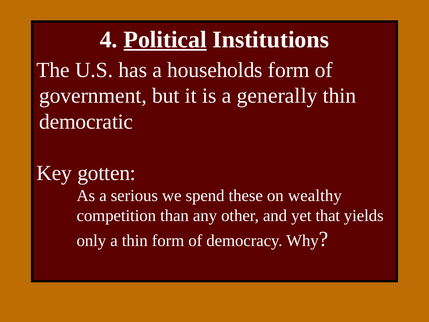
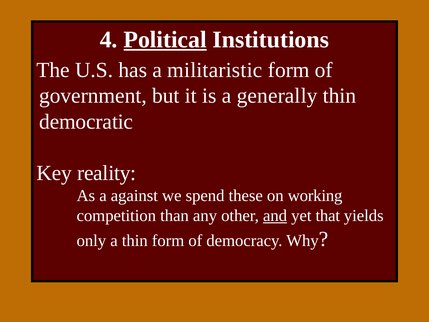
households: households -> militaristic
gotten: gotten -> reality
serious: serious -> against
wealthy: wealthy -> working
and underline: none -> present
